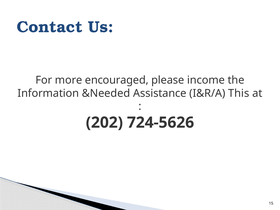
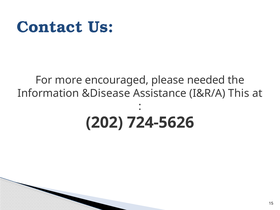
income: income -> needed
&Needed: &Needed -> &Disease
